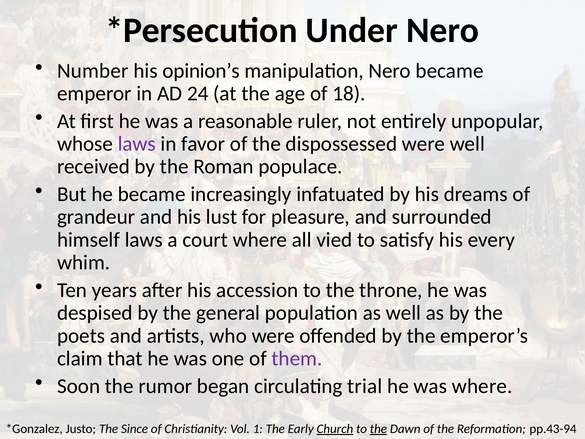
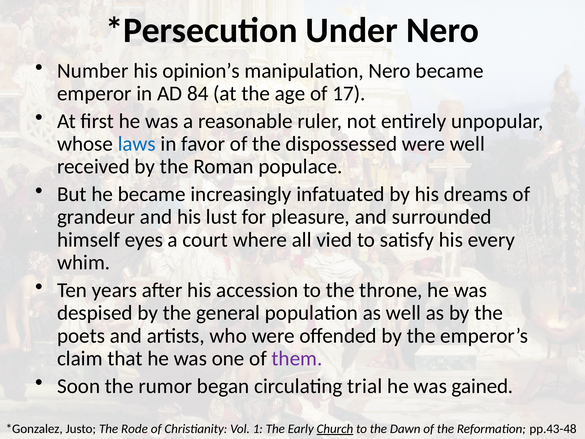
24: 24 -> 84
18: 18 -> 17
laws at (137, 144) colour: purple -> blue
himself laws: laws -> eyes
was where: where -> gained
Since: Since -> Rode
the at (378, 429) underline: present -> none
pp.43-94: pp.43-94 -> pp.43-48
